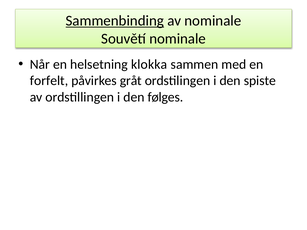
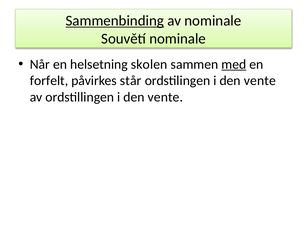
klokka: klokka -> skolen
med underline: none -> present
gråt: gråt -> står
ordstilingen i den spiste: spiste -> vente
ordstillingen i den følges: følges -> vente
